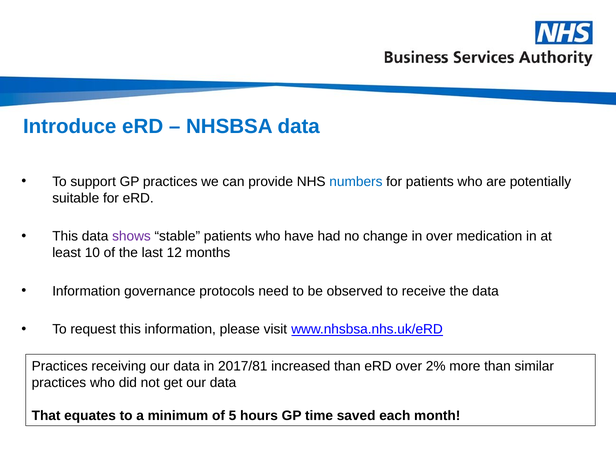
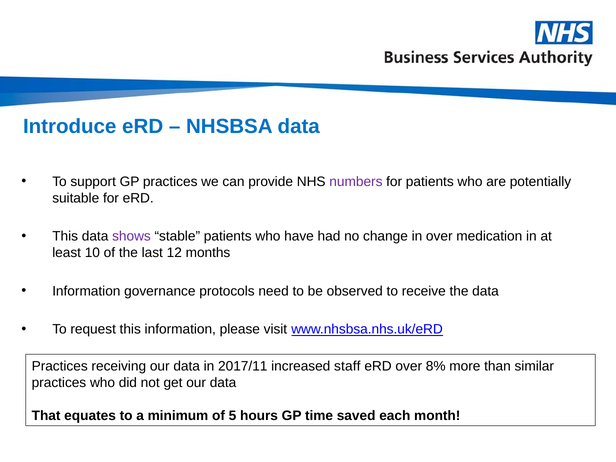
numbers colour: blue -> purple
2017/81: 2017/81 -> 2017/11
increased than: than -> staff
2%: 2% -> 8%
